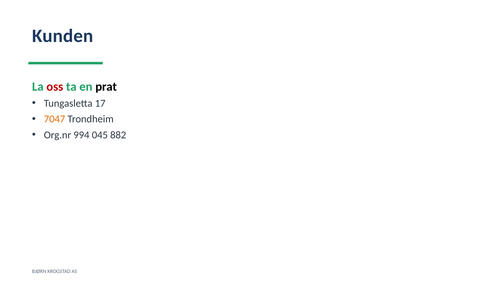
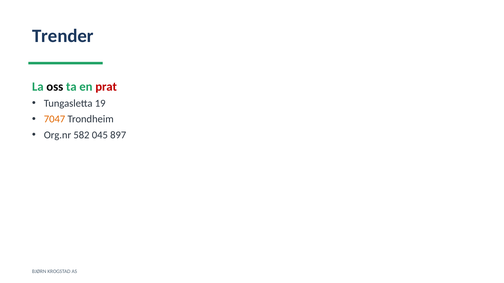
Kunden: Kunden -> Trender
oss colour: red -> black
prat colour: black -> red
17: 17 -> 19
994: 994 -> 582
882: 882 -> 897
